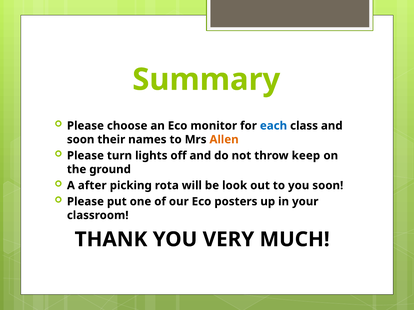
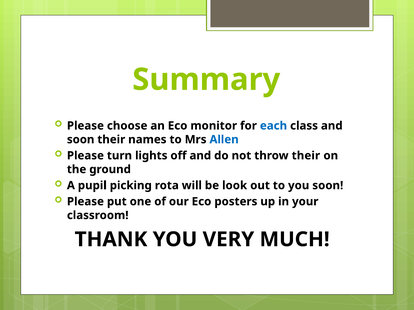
Allen colour: orange -> blue
throw keep: keep -> their
after: after -> pupil
